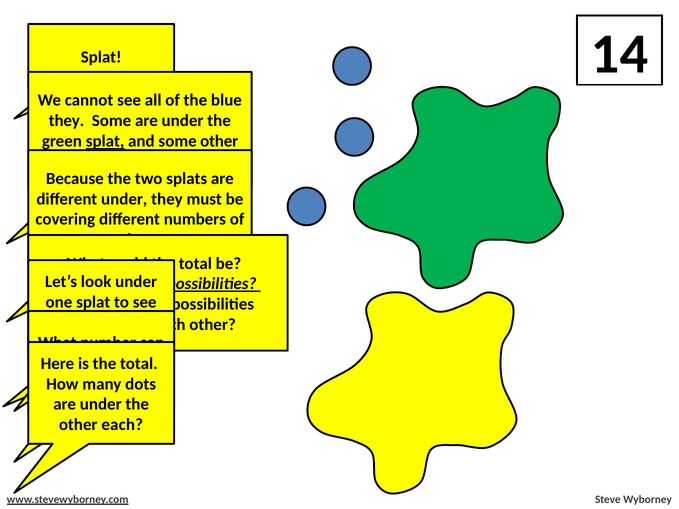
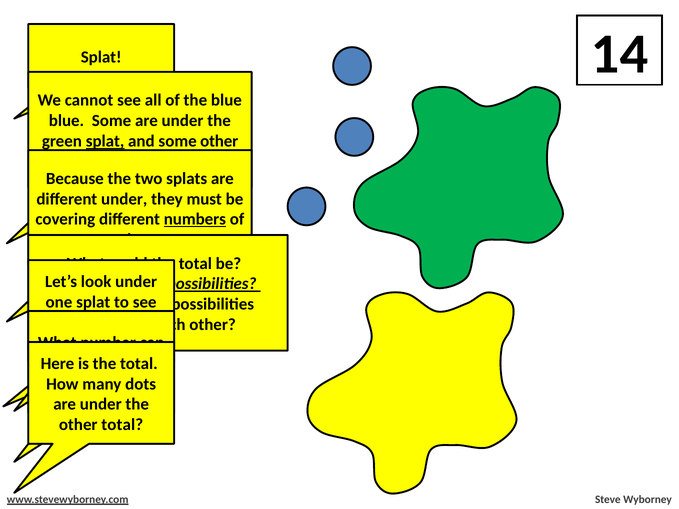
they at (67, 121): they -> blue
numbers underline: none -> present
other each: each -> total
